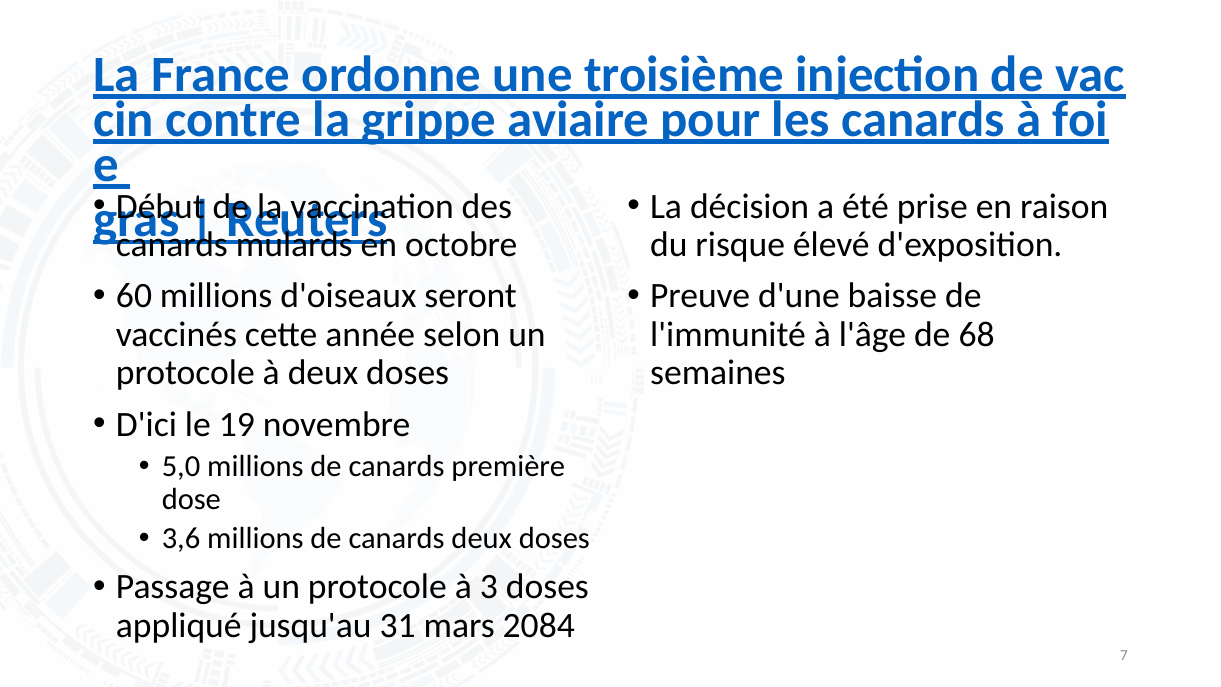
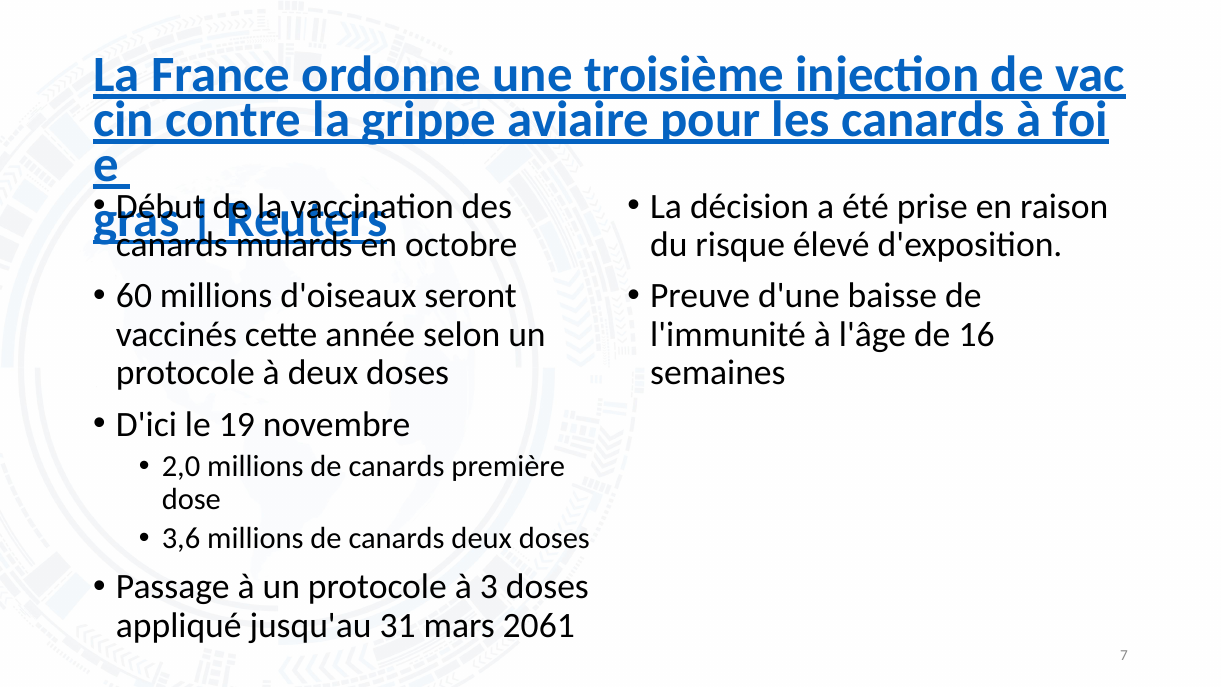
68: 68 -> 16
5,0: 5,0 -> 2,0
2084: 2084 -> 2061
